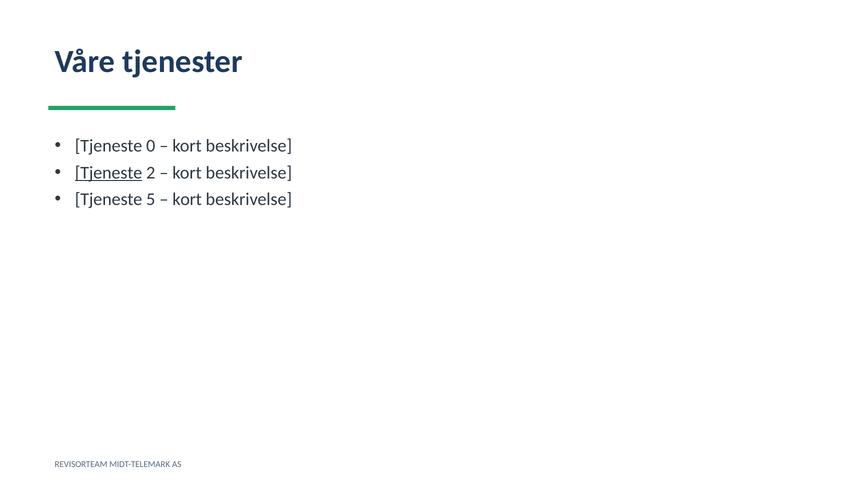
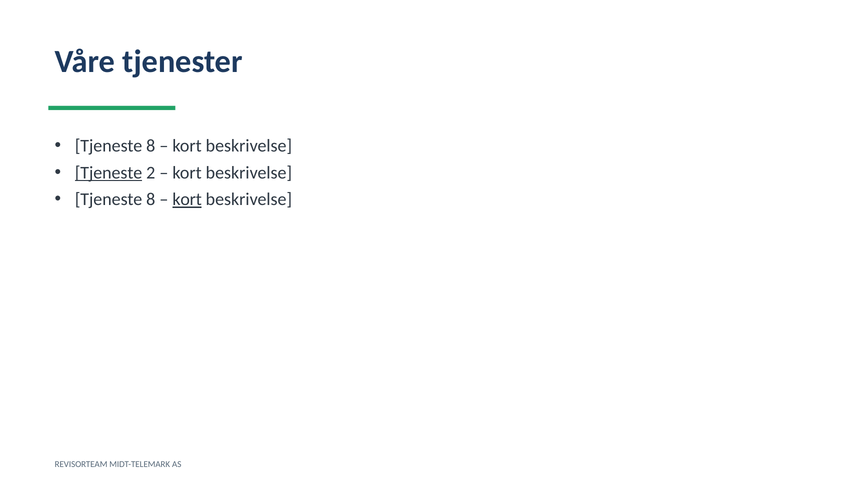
0 at (151, 146): 0 -> 8
5 at (151, 199): 5 -> 8
kort at (187, 199) underline: none -> present
